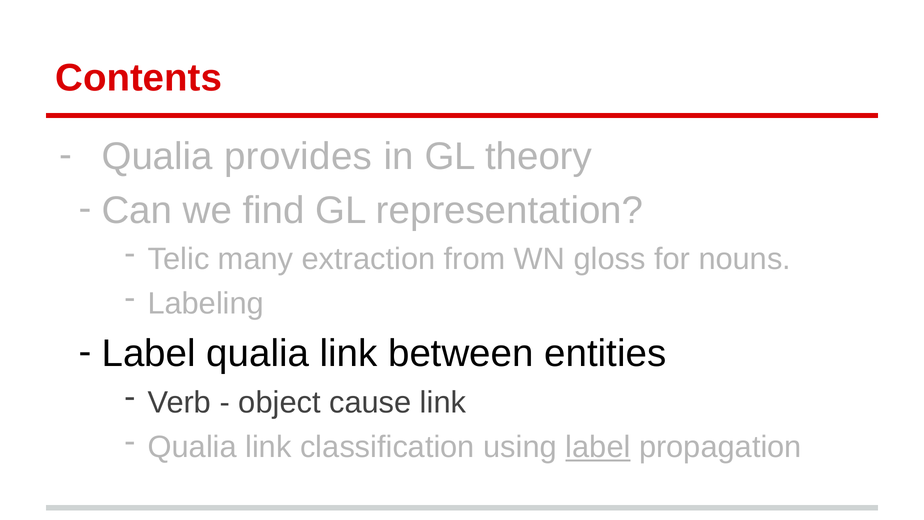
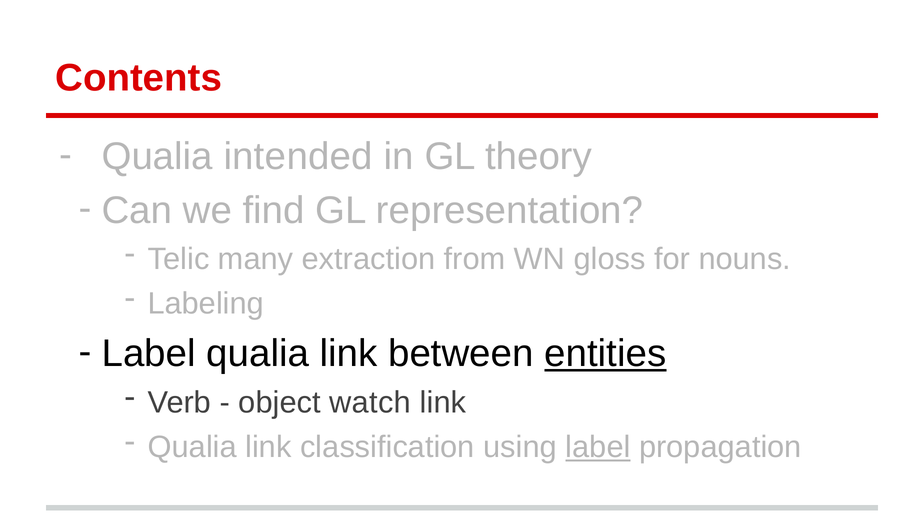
provides: provides -> intended
entities underline: none -> present
cause: cause -> watch
